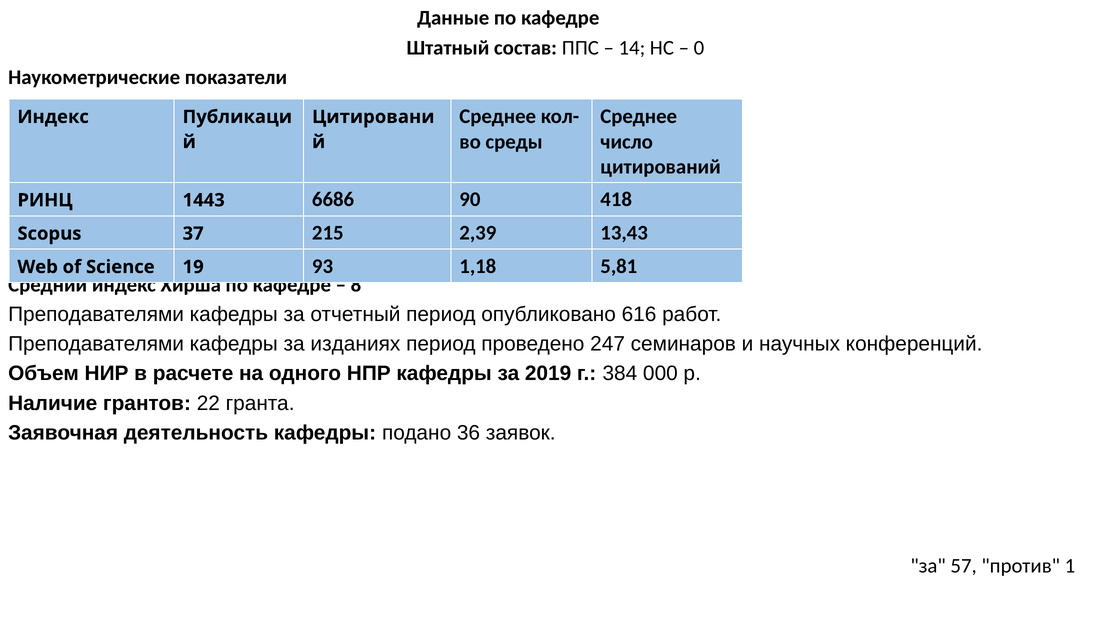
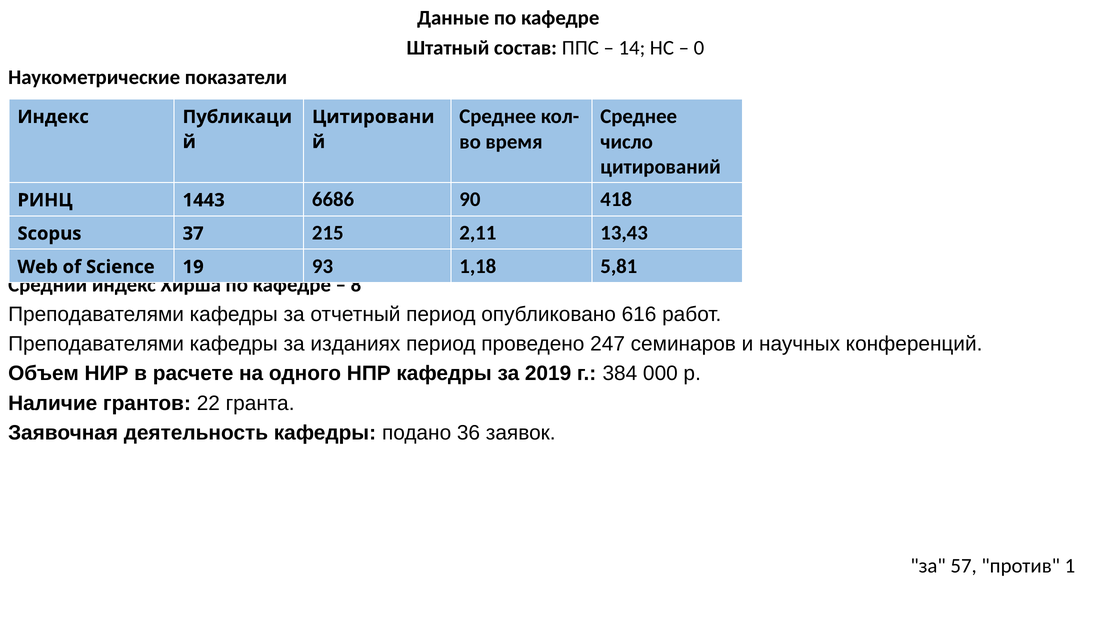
среды: среды -> время
2,39: 2,39 -> 2,11
